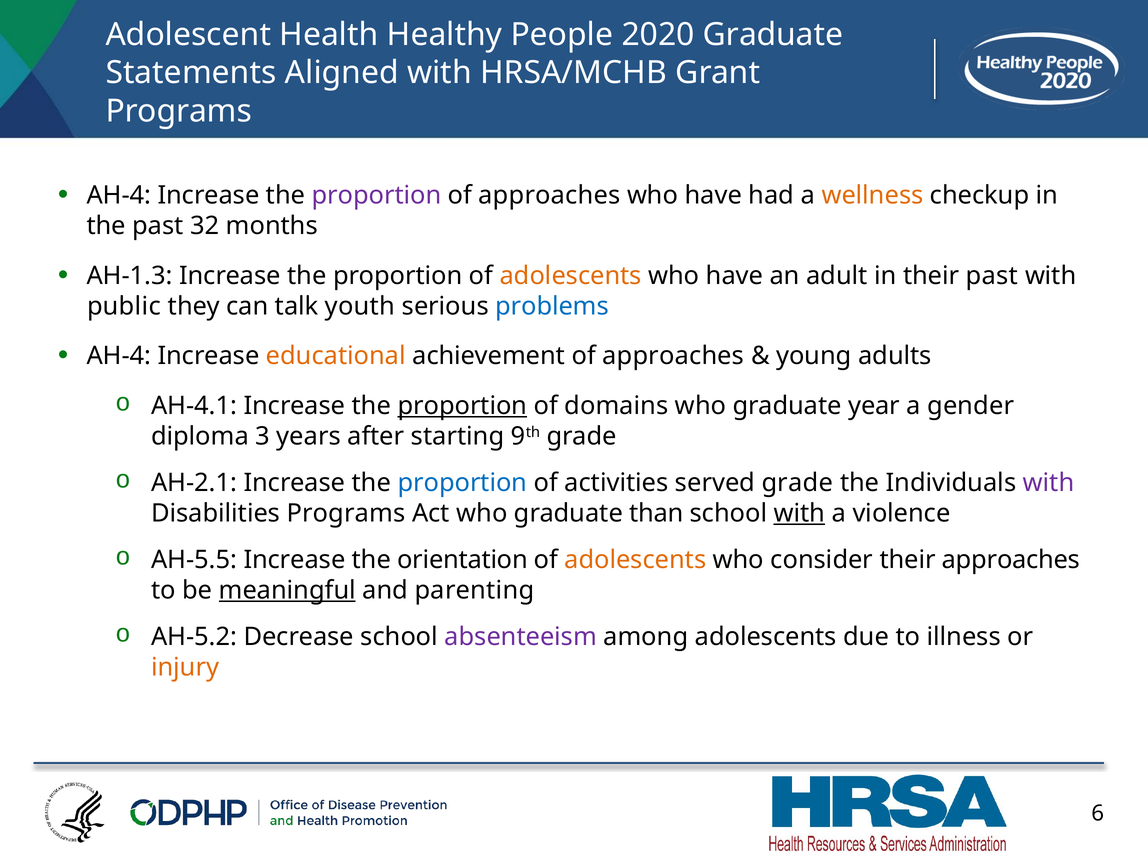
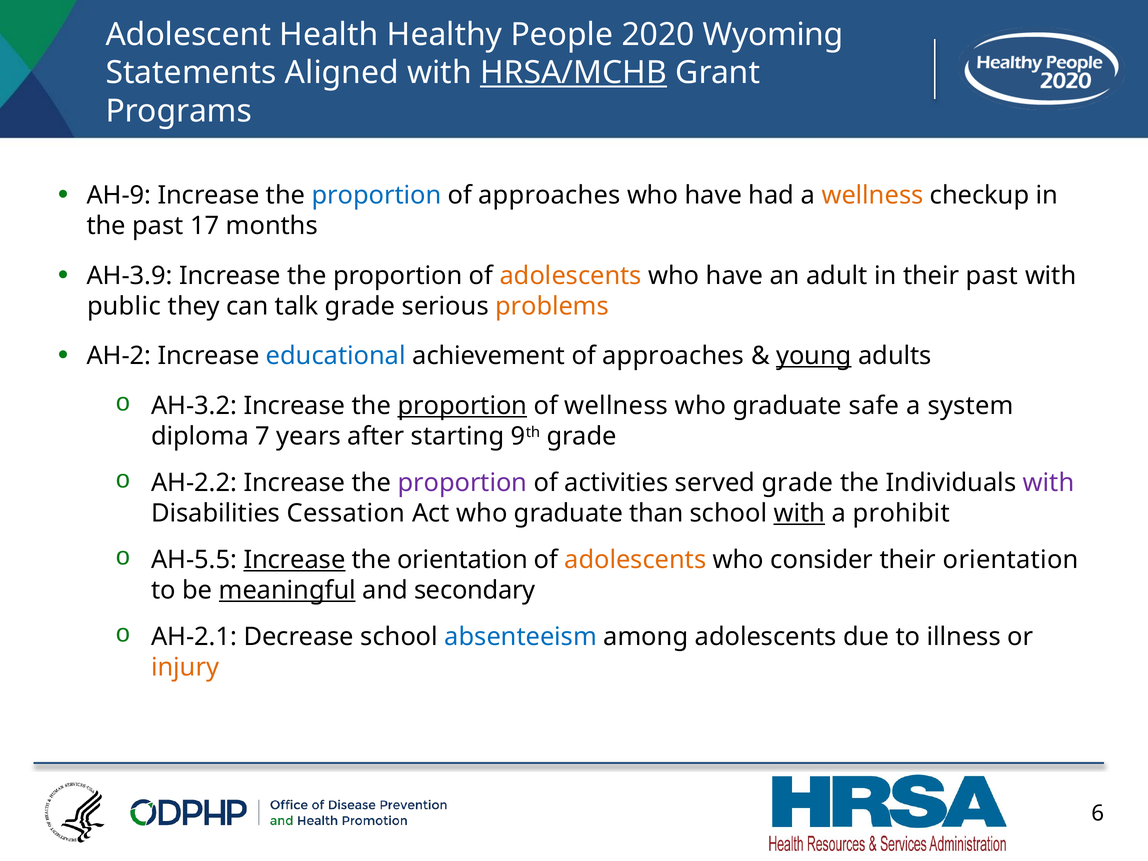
2020 Graduate: Graduate -> Wyoming
HRSA/MCHB underline: none -> present
AH-4 at (119, 195): AH-4 -> AH-9
proportion at (377, 195) colour: purple -> blue
32: 32 -> 17
AH-1.3: AH-1.3 -> AH-3.9
talk youth: youth -> grade
problems colour: blue -> orange
AH-4 at (119, 356): AH-4 -> AH-2
educational colour: orange -> blue
young underline: none -> present
AH-4.1: AH-4.1 -> AH-3.2
of domains: domains -> wellness
year: year -> safe
gender: gender -> system
3: 3 -> 7
AH-2.1: AH-2.1 -> AH-2.2
proportion at (462, 483) colour: blue -> purple
Disabilities Programs: Programs -> Cessation
violence: violence -> prohibit
Increase at (295, 560) underline: none -> present
their approaches: approaches -> orientation
parenting: parenting -> secondary
AH-5.2: AH-5.2 -> AH-2.1
absenteeism colour: purple -> blue
